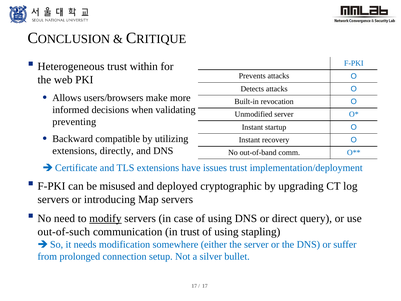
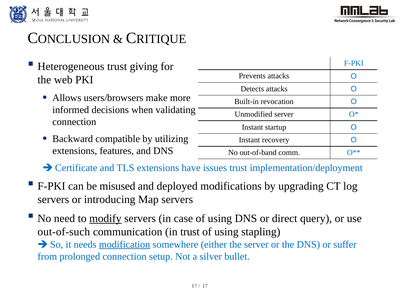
within: within -> giving
preventing at (74, 122): preventing -> connection
directly: directly -> features
cryptographic: cryptographic -> modifications
modification underline: none -> present
